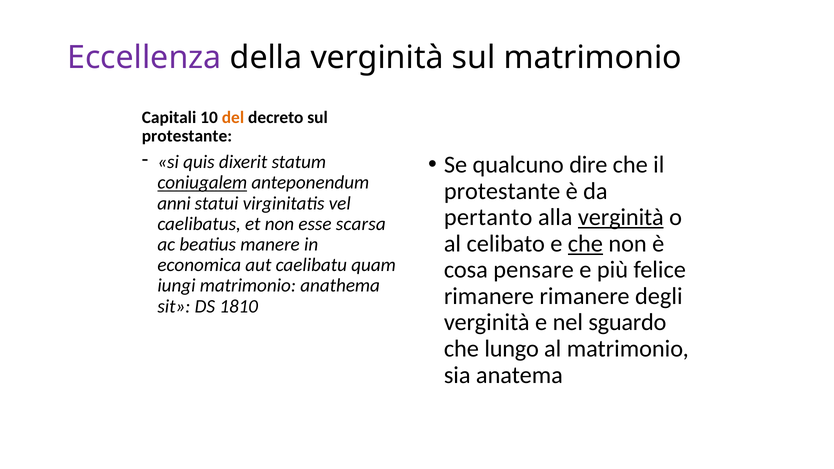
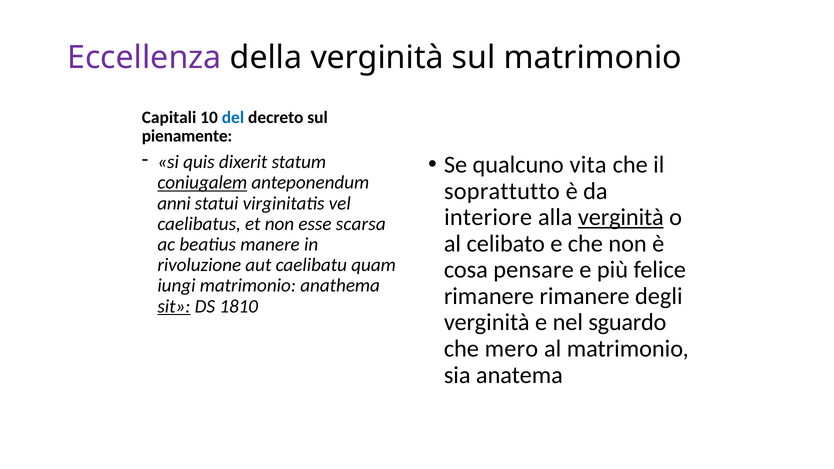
del colour: orange -> blue
protestante at (187, 136): protestante -> pienamente
dire: dire -> vita
protestante at (502, 191): protestante -> soprattutto
pertanto: pertanto -> interiore
che at (585, 244) underline: present -> none
economica: economica -> rivoluzione
sit underline: none -> present
lungo: lungo -> mero
